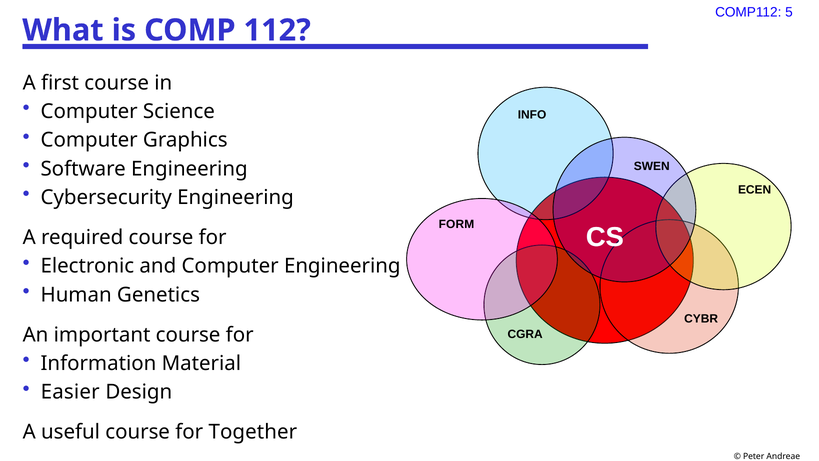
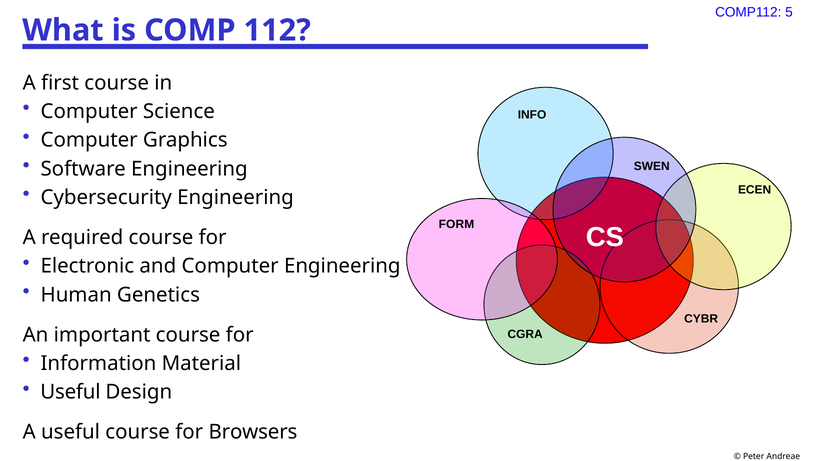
Easier at (70, 392): Easier -> Useful
Together: Together -> Browsers
